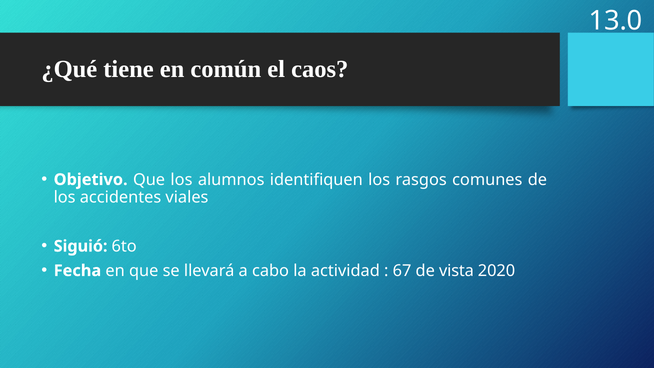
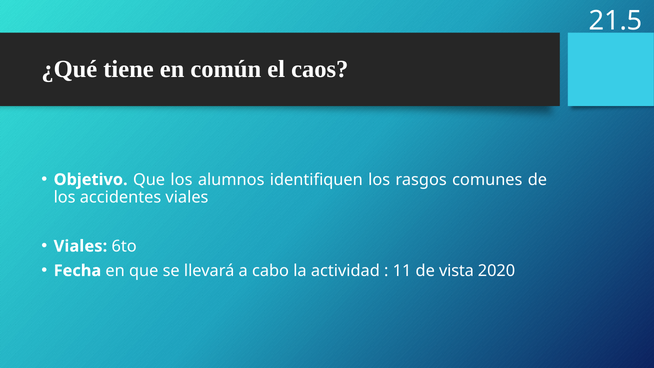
13.0: 13.0 -> 21.5
Siguió at (81, 246): Siguió -> Viales
67: 67 -> 11
